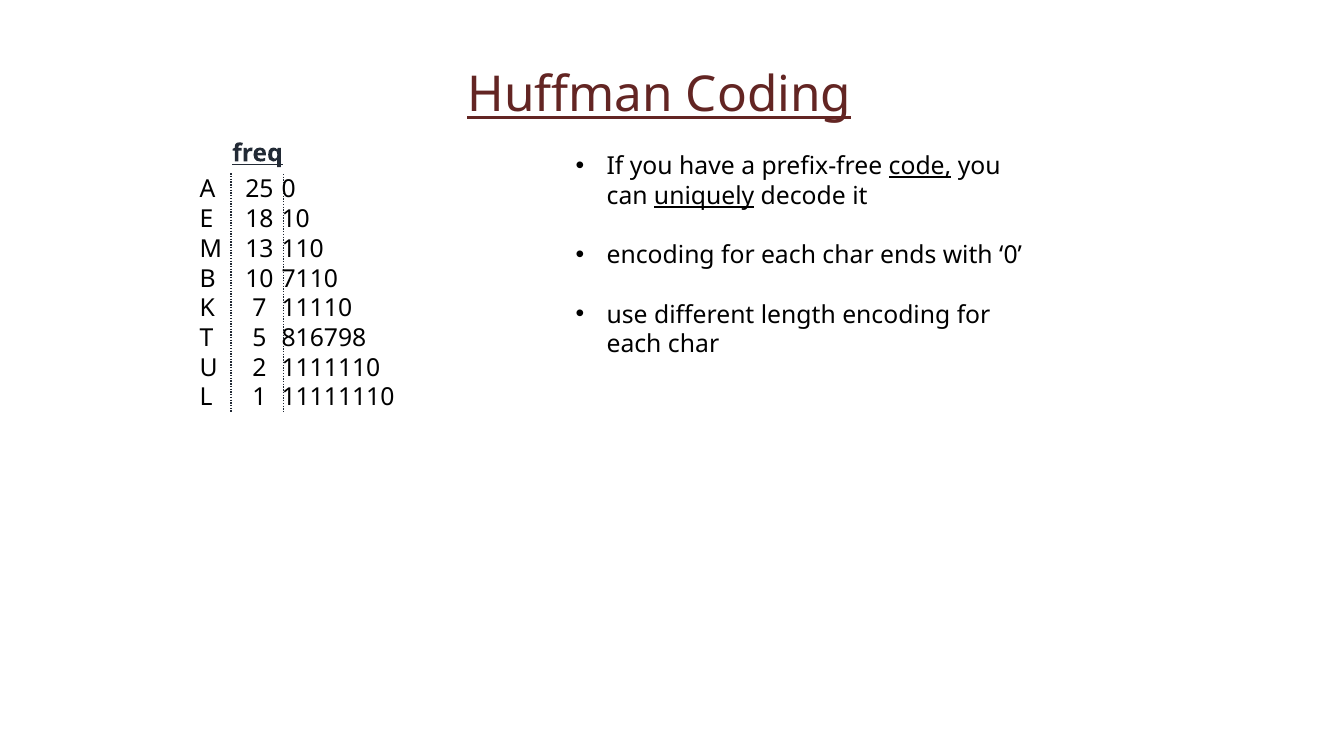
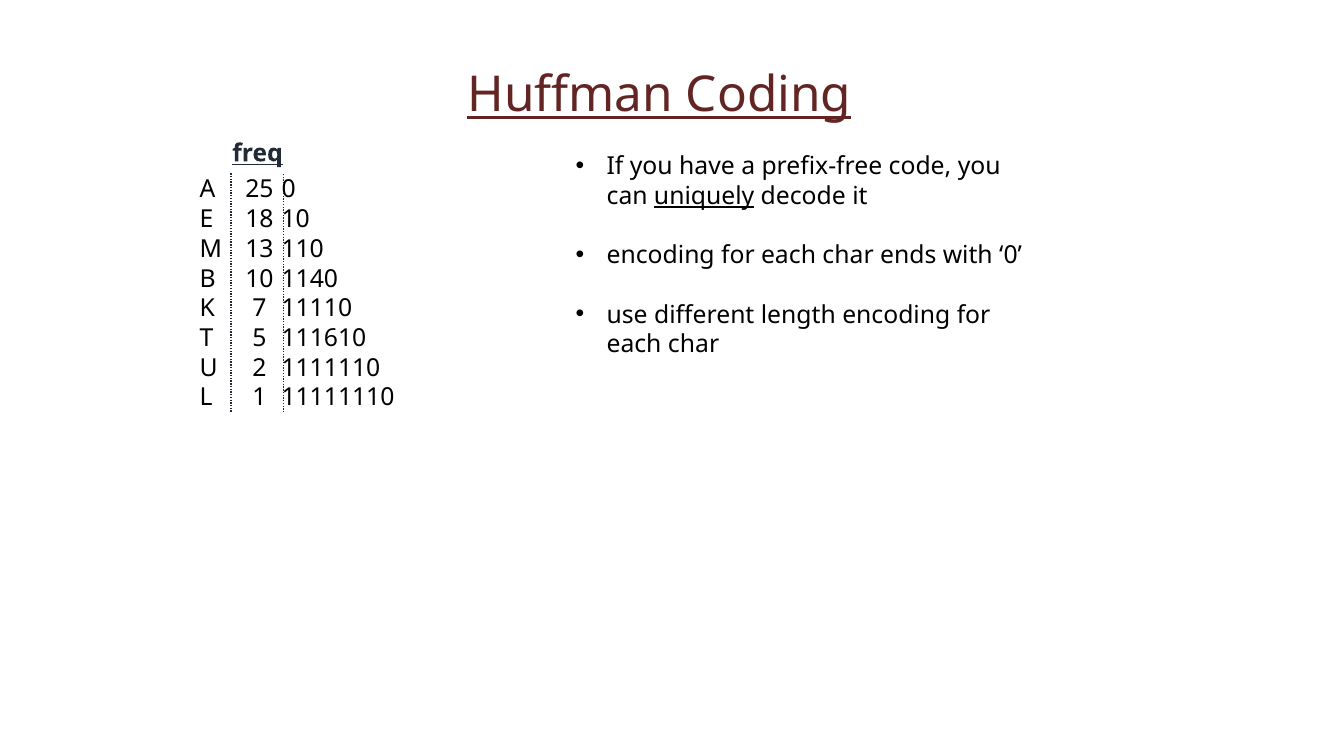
code underline: present -> none
7110: 7110 -> 1140
816798: 816798 -> 111610
